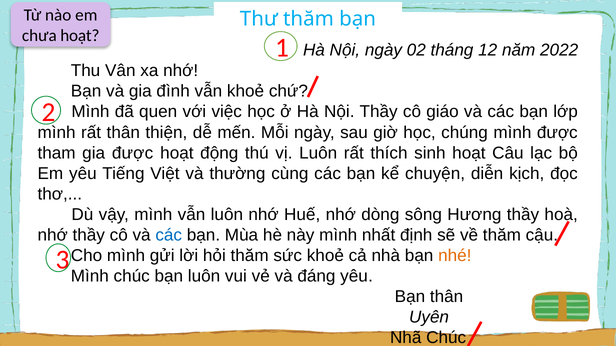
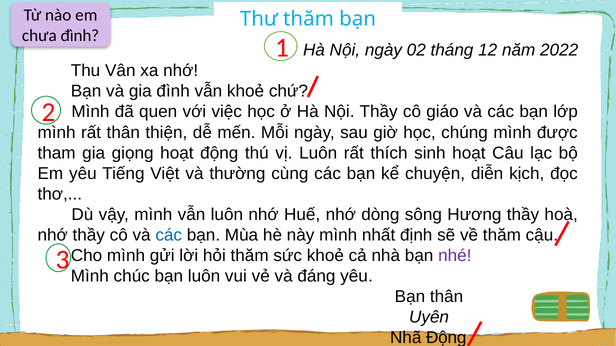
chưa hoạt: hoạt -> đình
gia được: được -> giọng
nhé colour: orange -> purple
Nhã Chúc: Chúc -> Động
